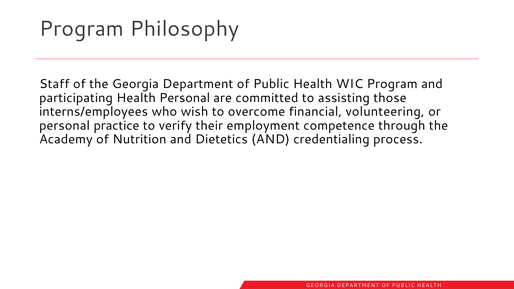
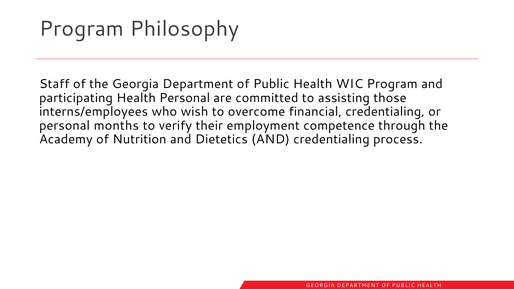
financial volunteering: volunteering -> credentialing
practice: practice -> months
